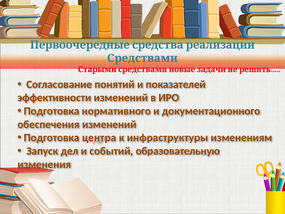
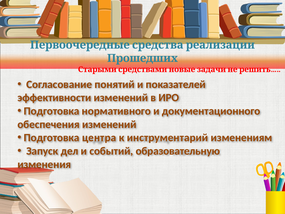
Средствами: Средствами -> Прошедших
инфраструктуры: инфраструктуры -> инструментарий
